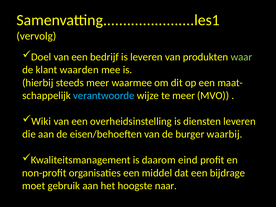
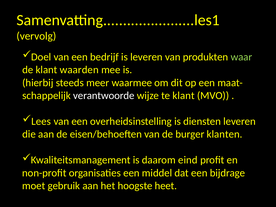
verantwoorde colour: light blue -> white
te meer: meer -> klant
Wiki: Wiki -> Lees
waarbij: waarbij -> klanten
naar: naar -> heet
